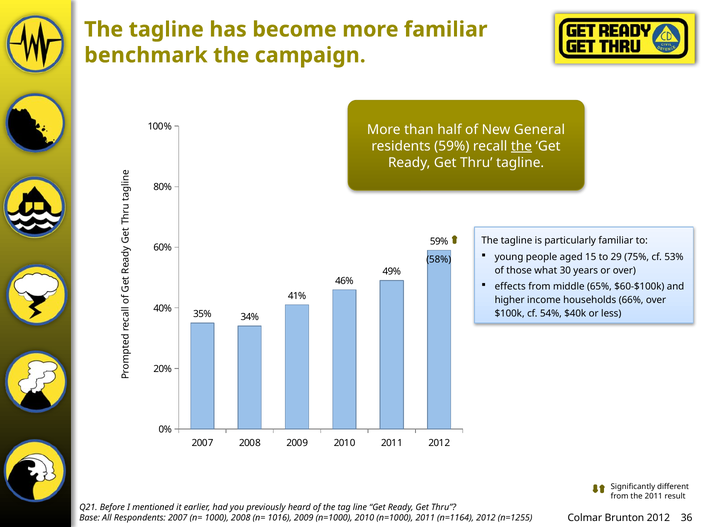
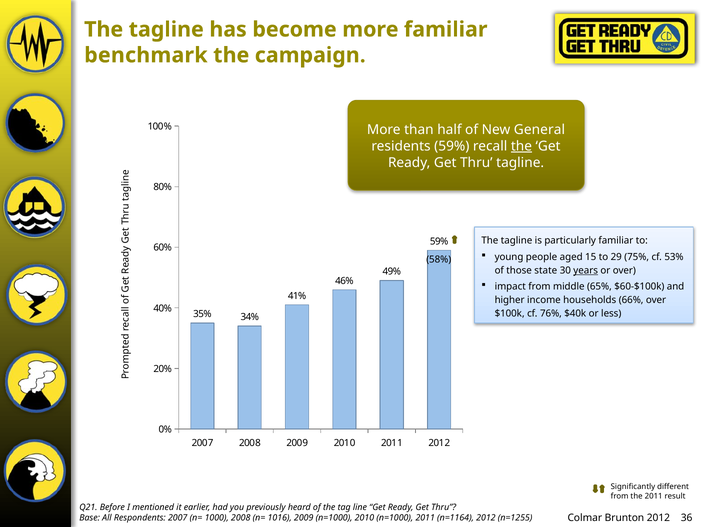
what: what -> state
years underline: none -> present
effects: effects -> impact
54%: 54% -> 76%
